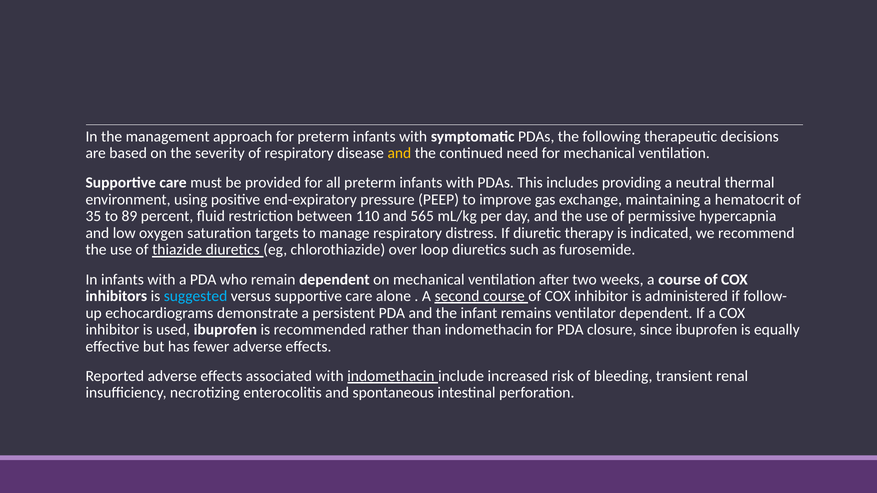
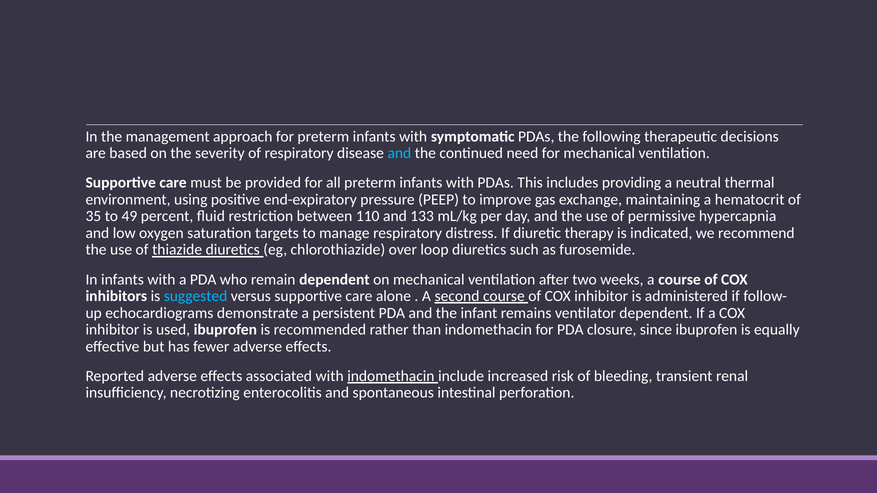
and at (399, 153) colour: yellow -> light blue
89: 89 -> 49
565: 565 -> 133
